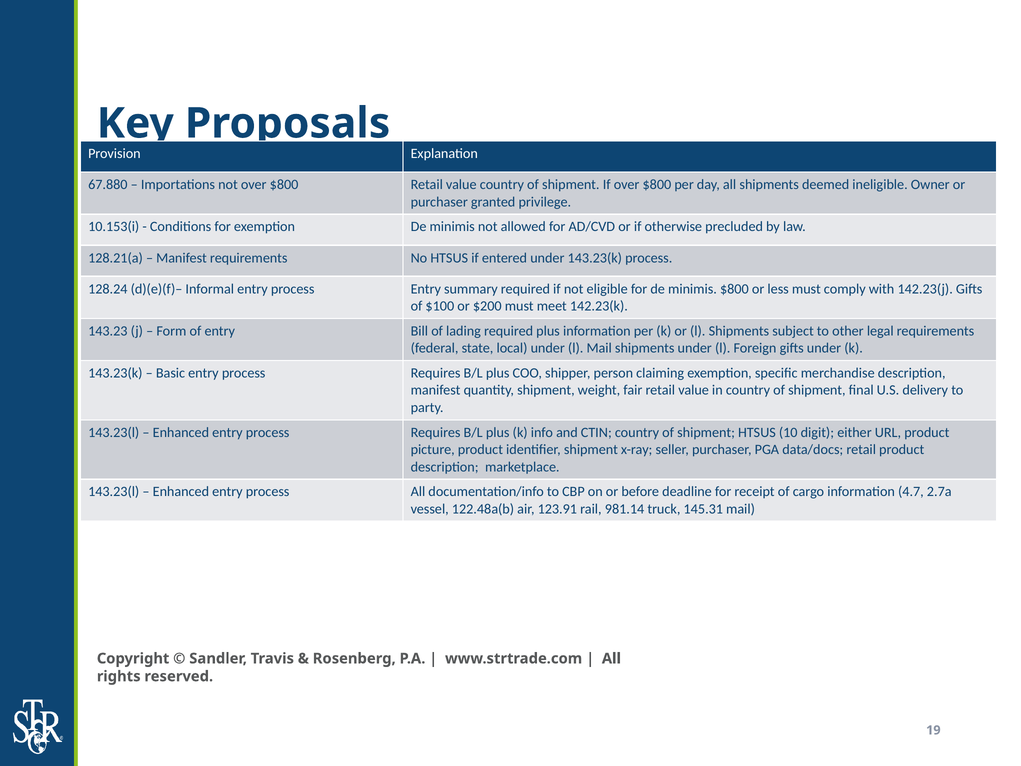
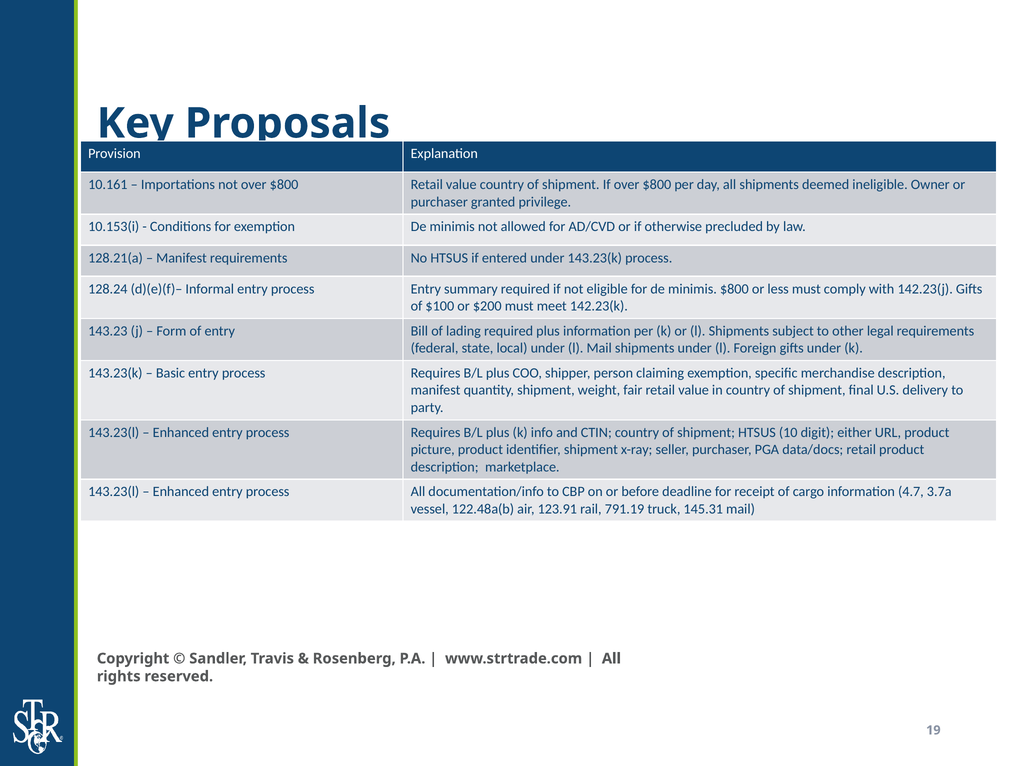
67.880: 67.880 -> 10.161
2.7a: 2.7a -> 3.7a
981.14: 981.14 -> 791.19
